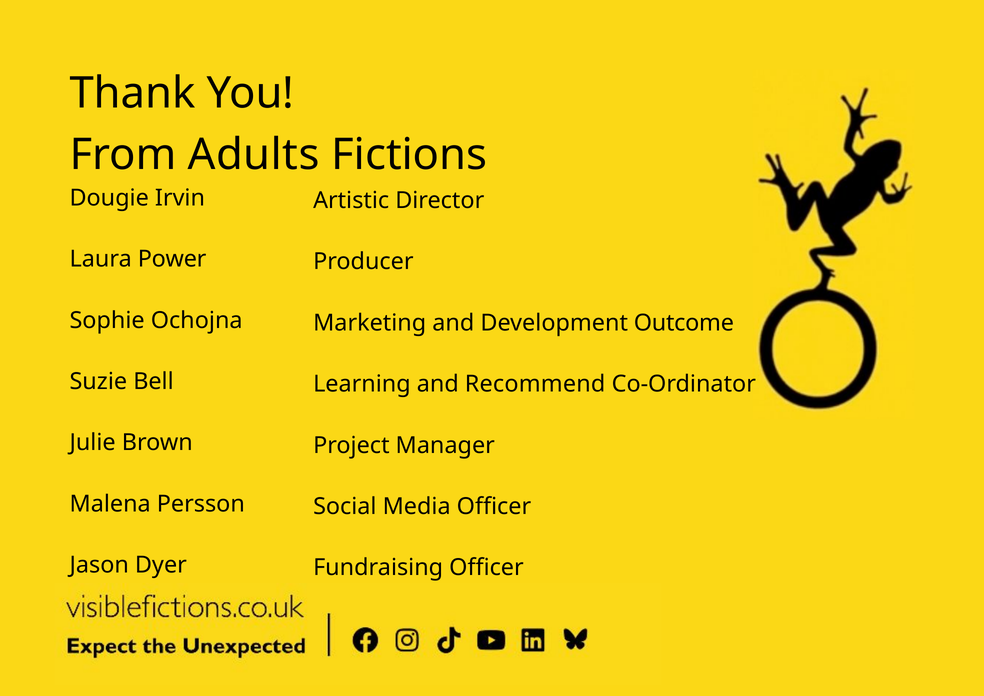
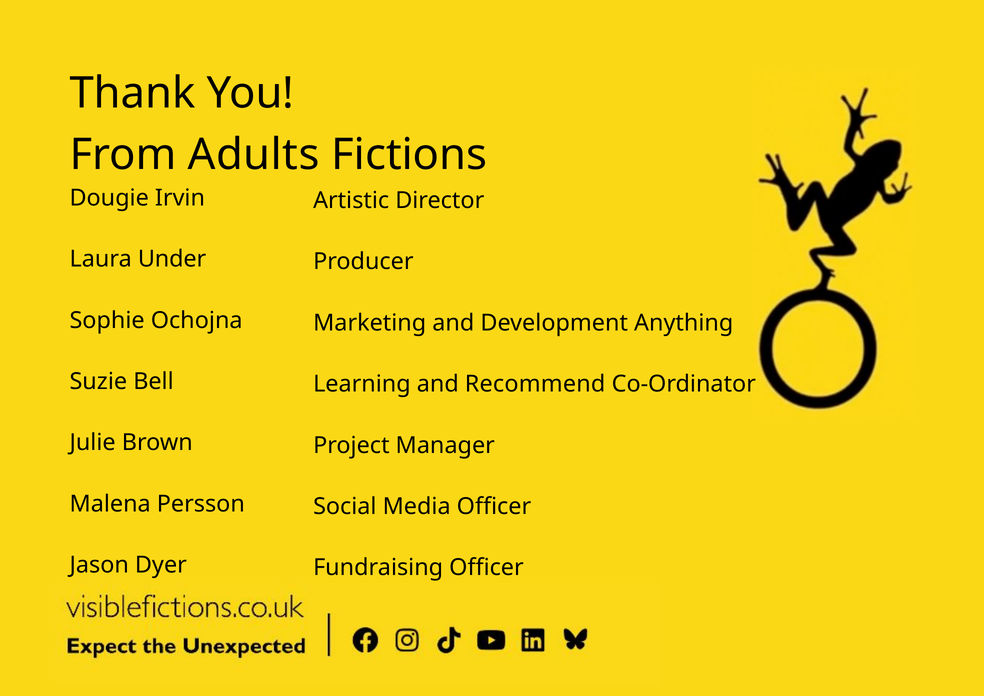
Power: Power -> Under
Outcome: Outcome -> Anything
